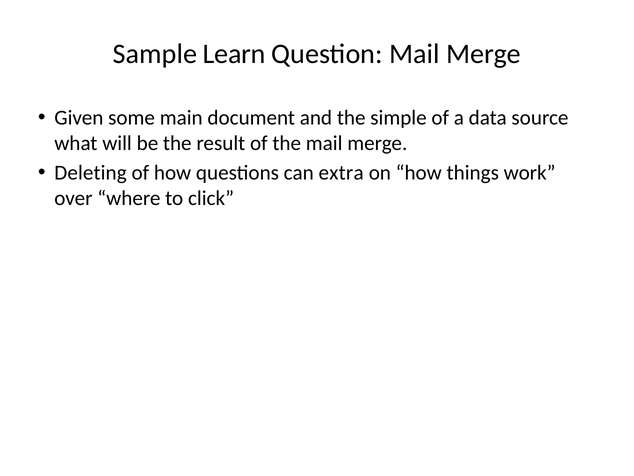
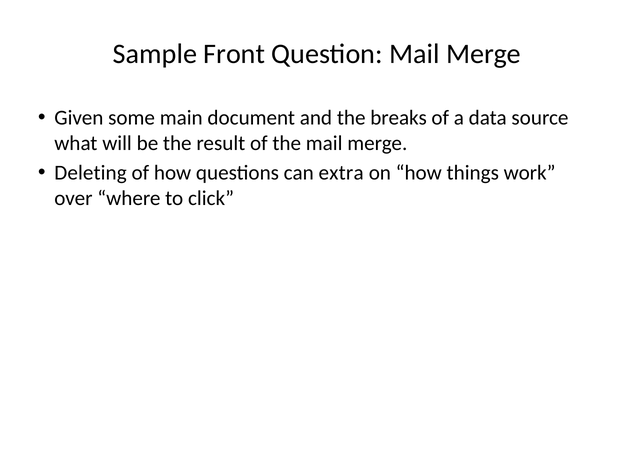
Learn: Learn -> Front
simple: simple -> breaks
